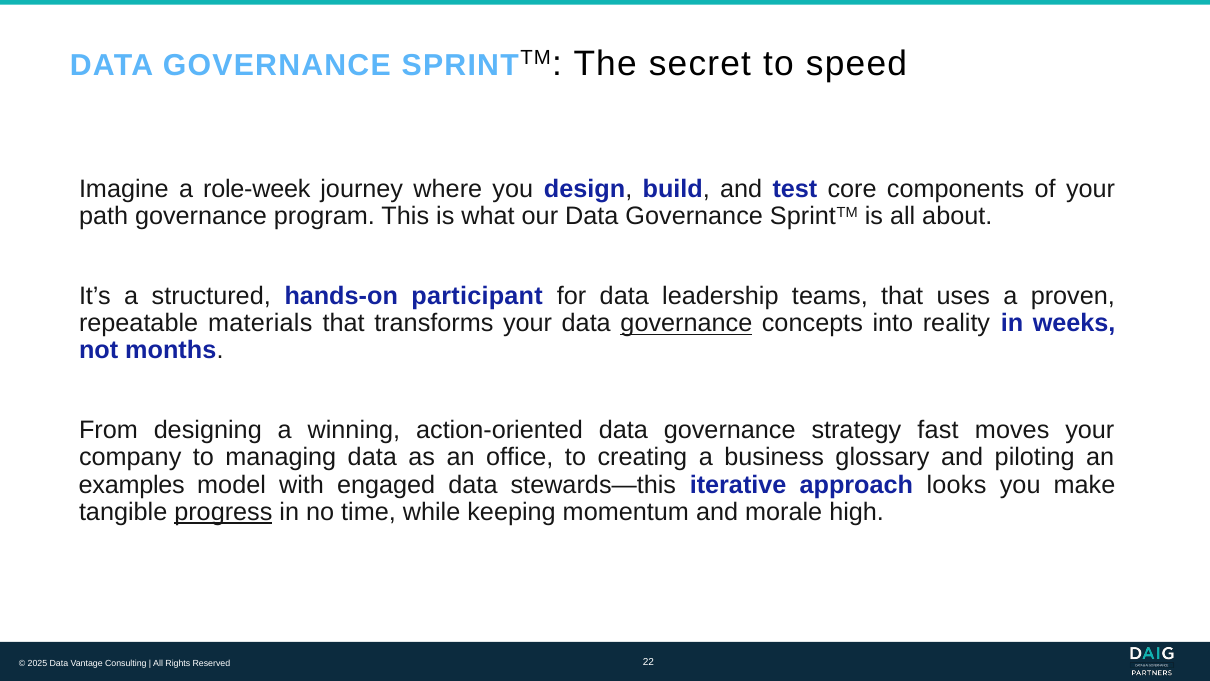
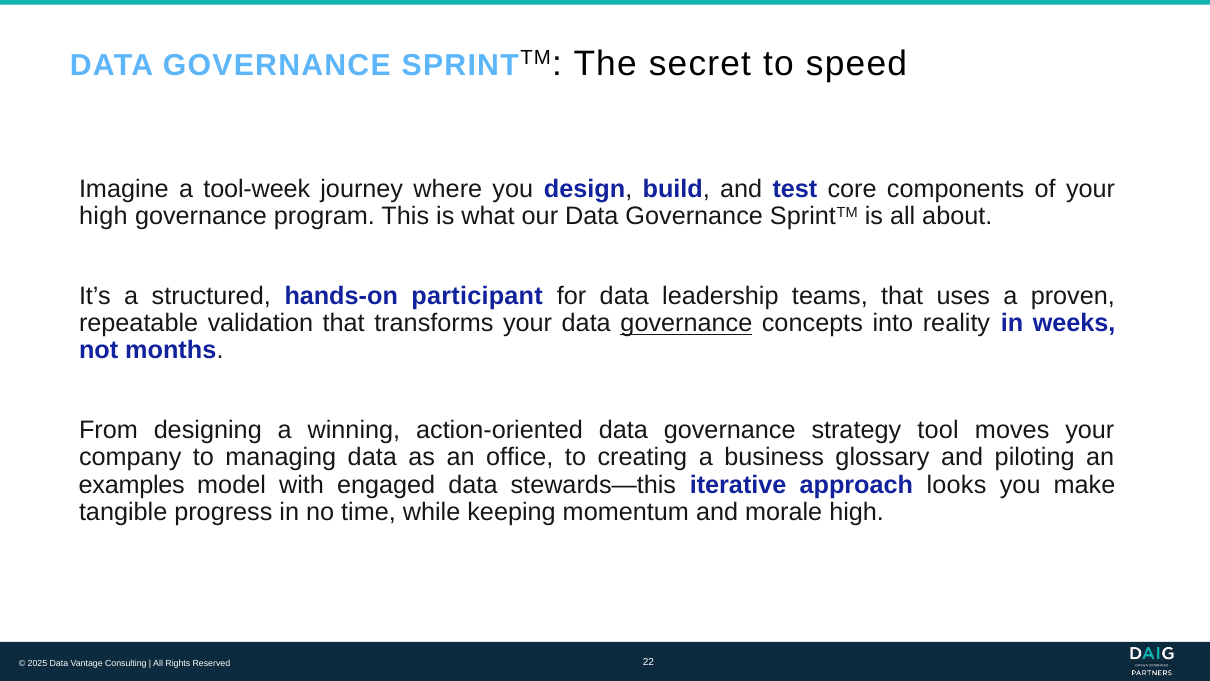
role-week: role-week -> tool-week
path at (104, 216): path -> high
materials: materials -> validation
fast: fast -> tool
progress underline: present -> none
